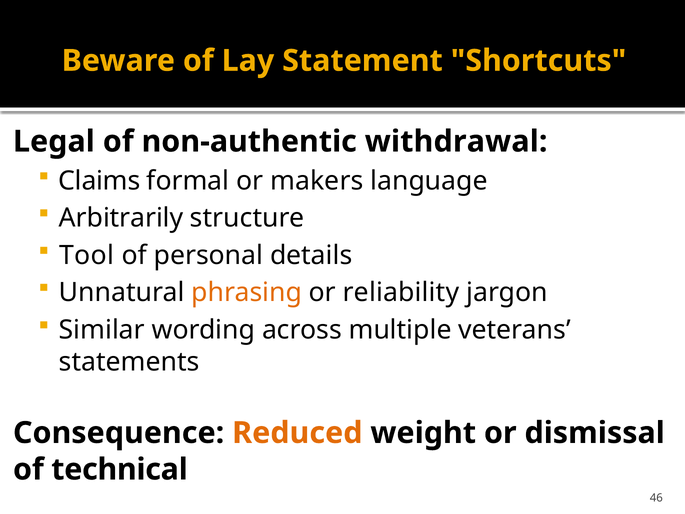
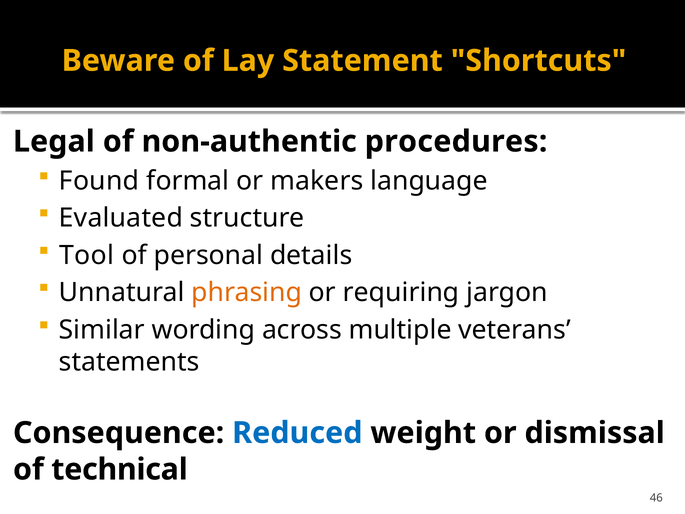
withdrawal: withdrawal -> procedures
Claims: Claims -> Found
Arbitrarily: Arbitrarily -> Evaluated
reliability: reliability -> requiring
Reduced colour: orange -> blue
